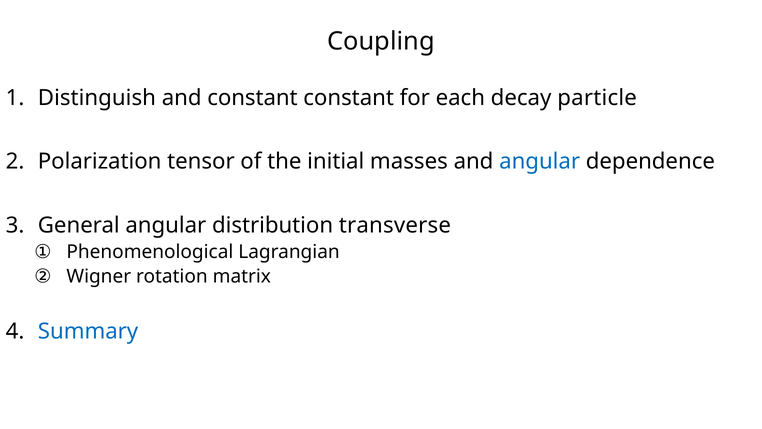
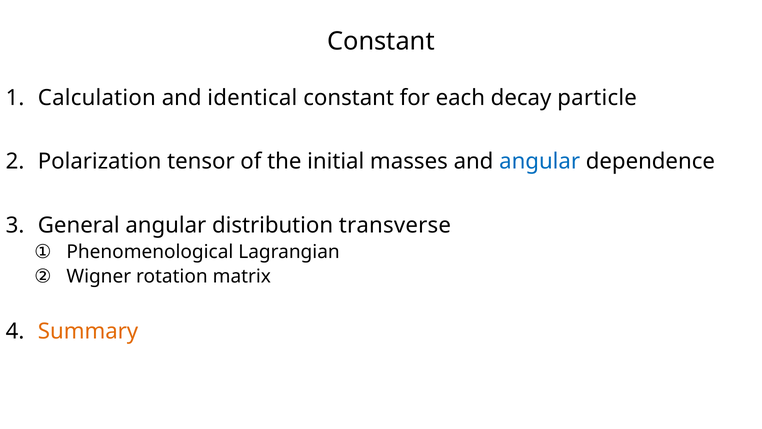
Coupling at (381, 41): Coupling -> Constant
Distinguish: Distinguish -> Calculation
and constant: constant -> identical
Summary colour: blue -> orange
